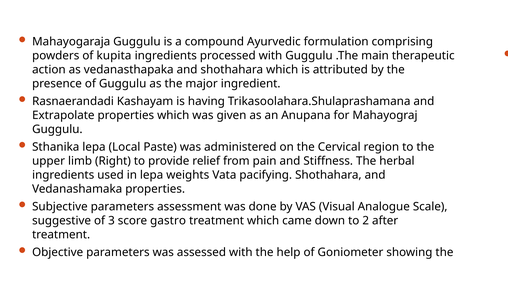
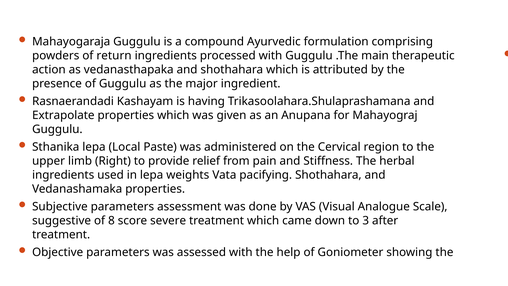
kupita: kupita -> return
of 3: 3 -> 8
gastro: gastro -> severe
2: 2 -> 3
